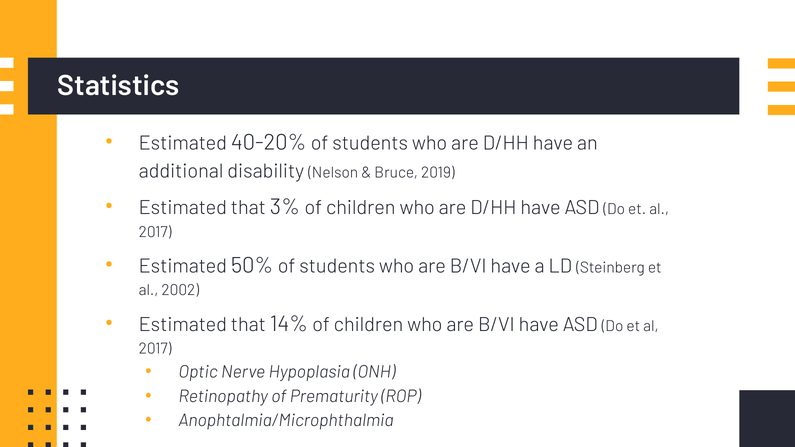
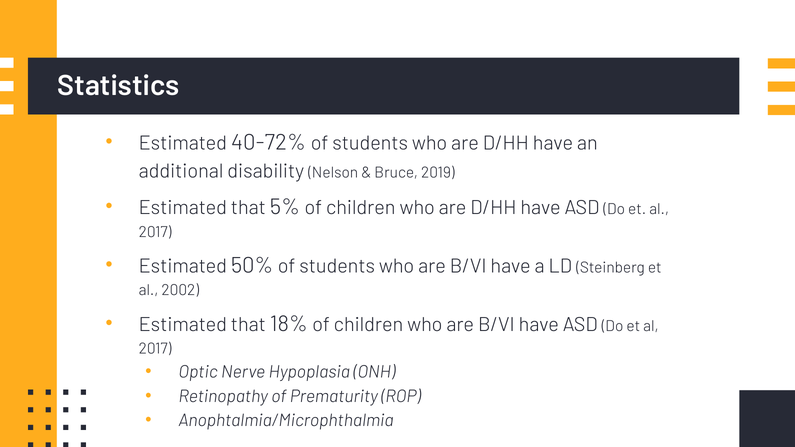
40-20%: 40-20% -> 40-72%
3%: 3% -> 5%
14%: 14% -> 18%
